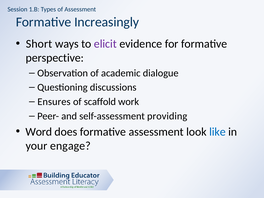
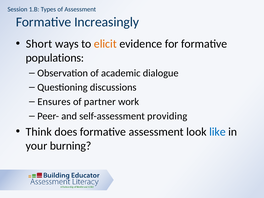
elicit colour: purple -> orange
perspective: perspective -> populations
scaffold: scaffold -> partner
Word: Word -> Think
engage: engage -> burning
